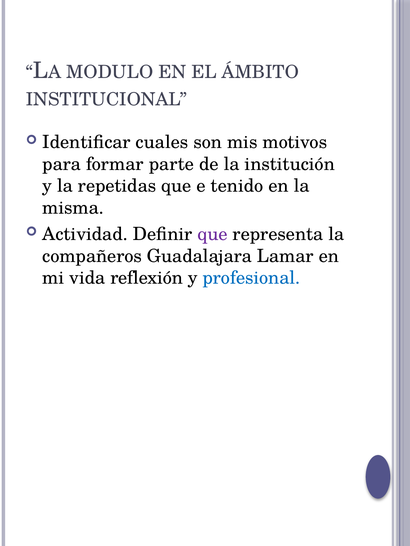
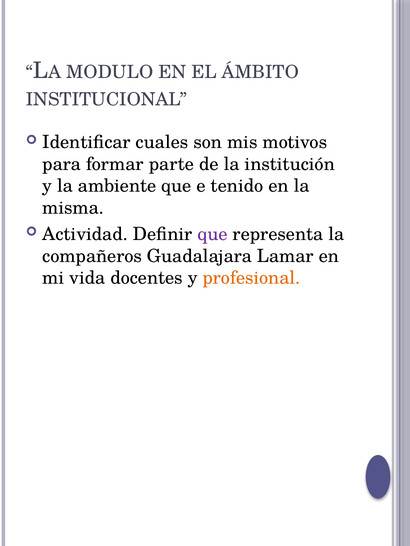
repetidas: repetidas -> ambiente
reflexión: reflexión -> docentes
profesional colour: blue -> orange
